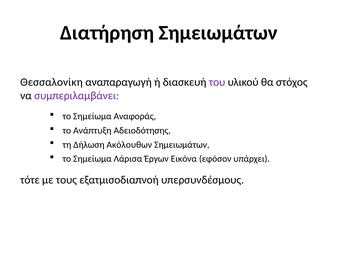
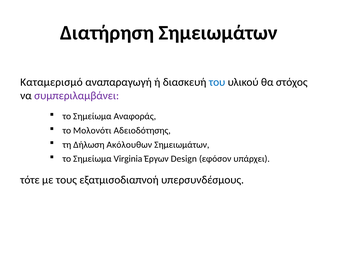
Θεσσαλονίκη: Θεσσαλονίκη -> Καταμερισμό
του colour: purple -> blue
Ανάπτυξη: Ανάπτυξη -> Μολονότι
Λάρισα: Λάρισα -> Virginia
Εικόνα: Εικόνα -> Design
